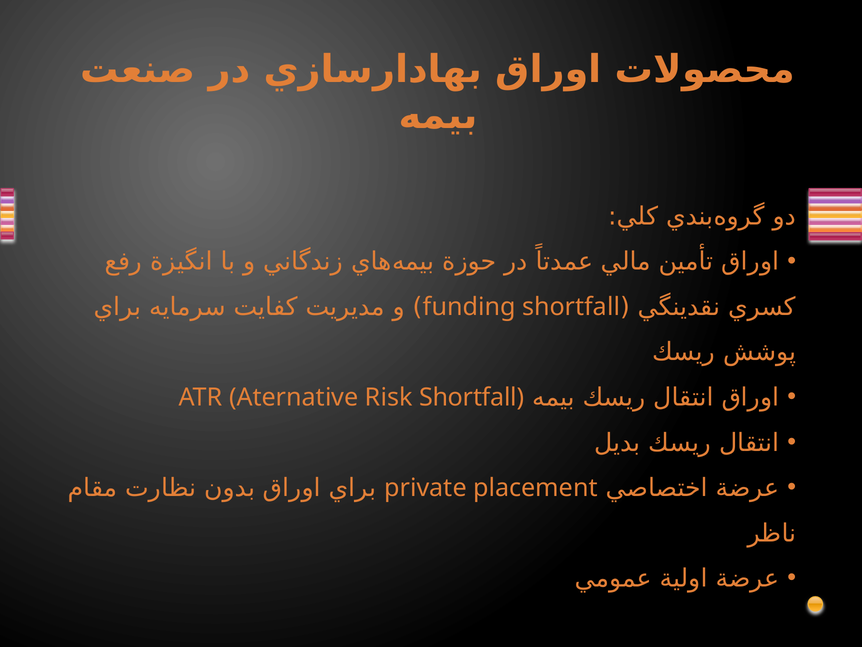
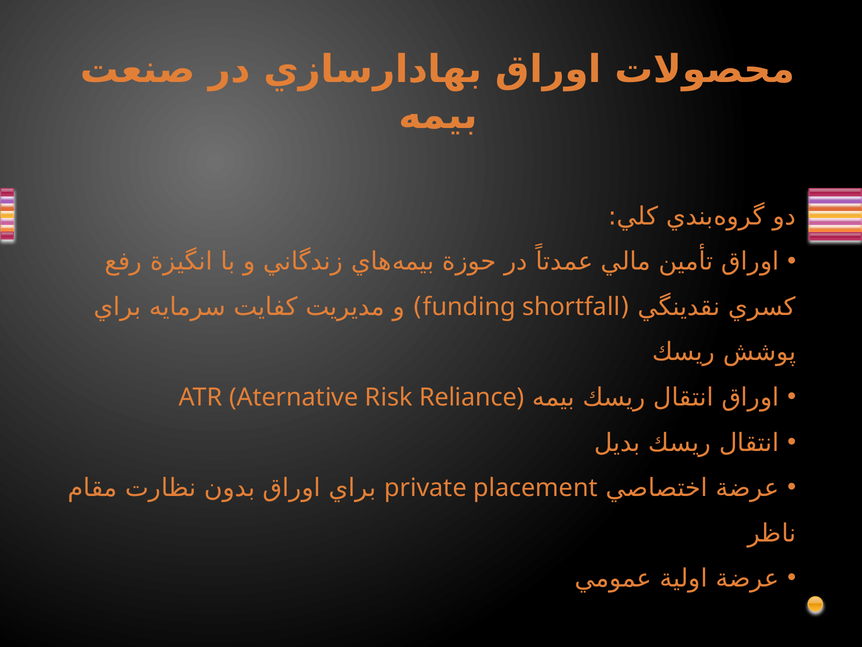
Risk Shortfall: Shortfall -> Reliance
